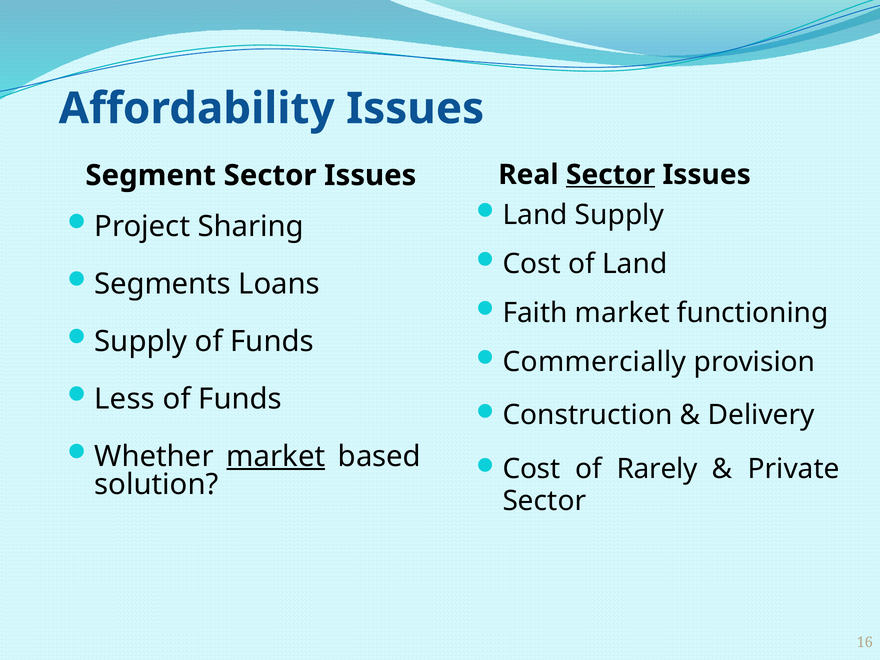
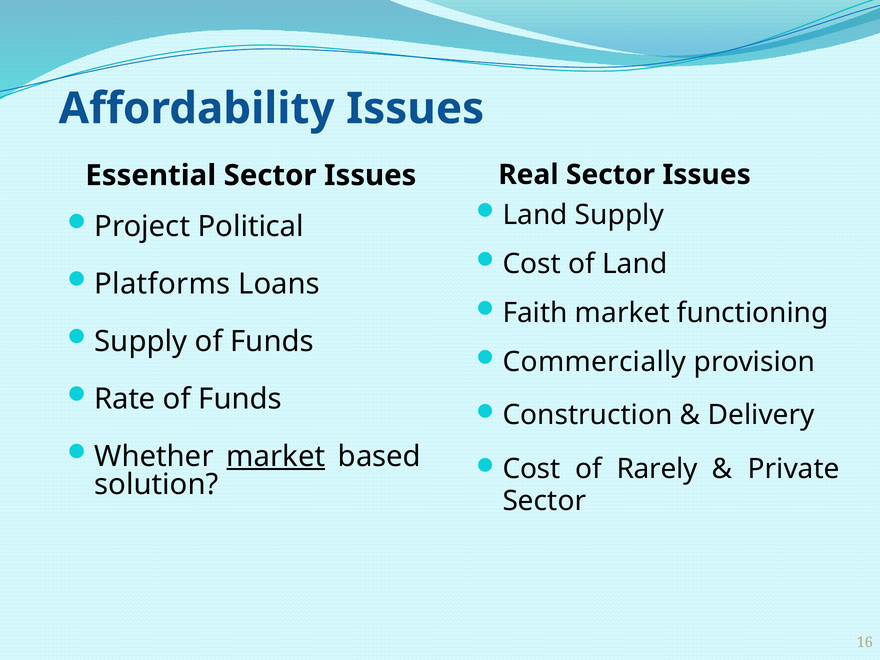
Sector at (610, 175) underline: present -> none
Segment: Segment -> Essential
Sharing: Sharing -> Political
Segments: Segments -> Platforms
Less: Less -> Rate
